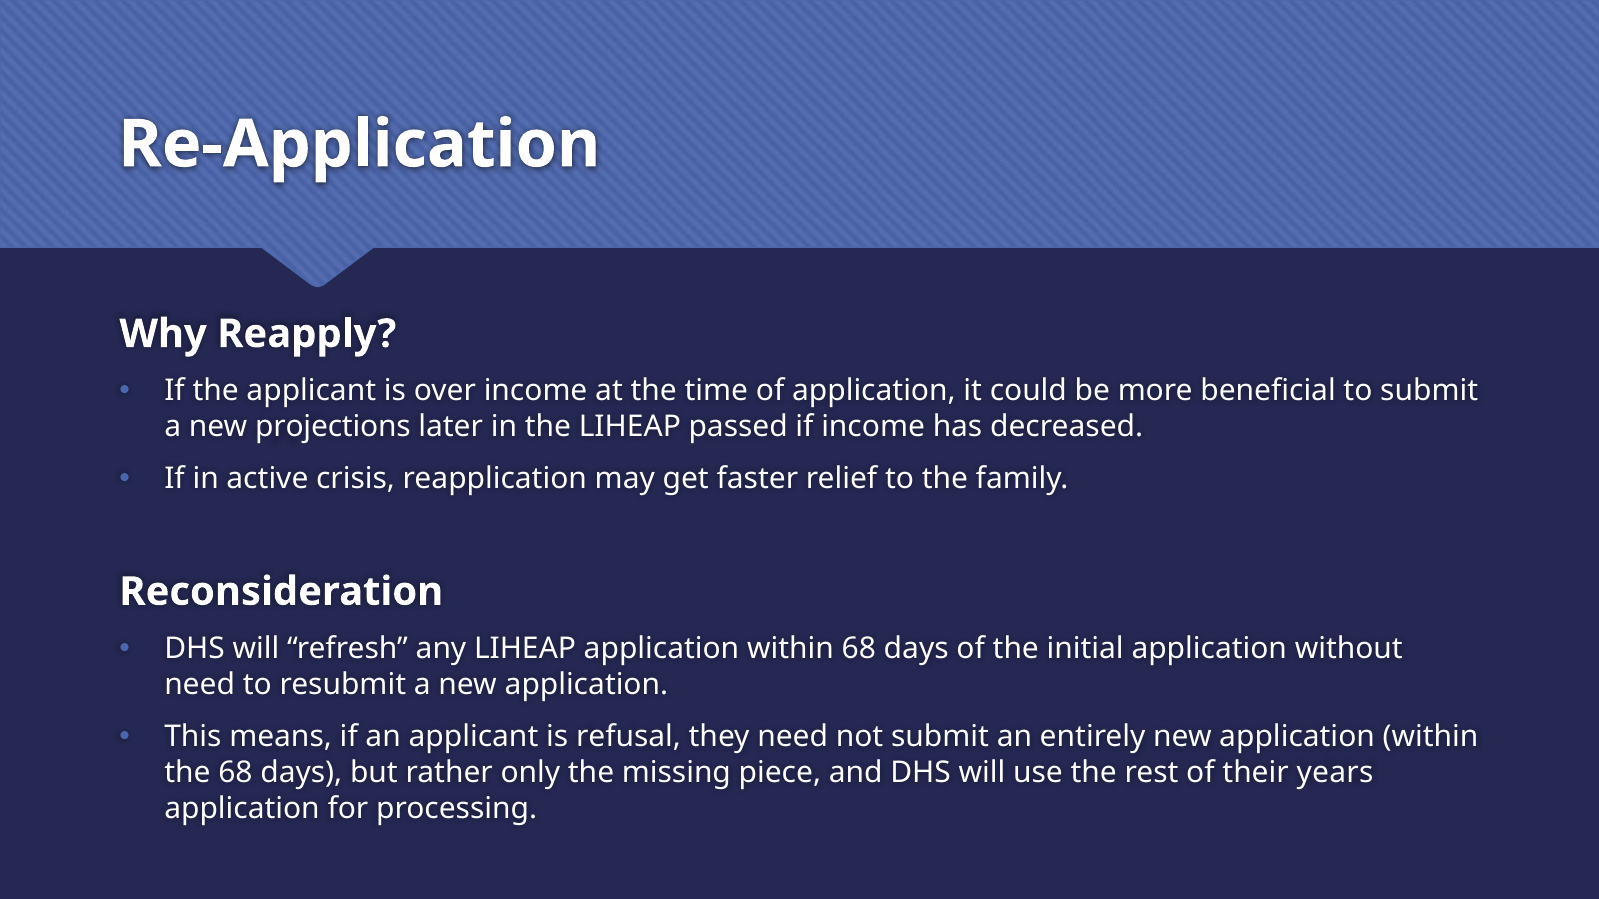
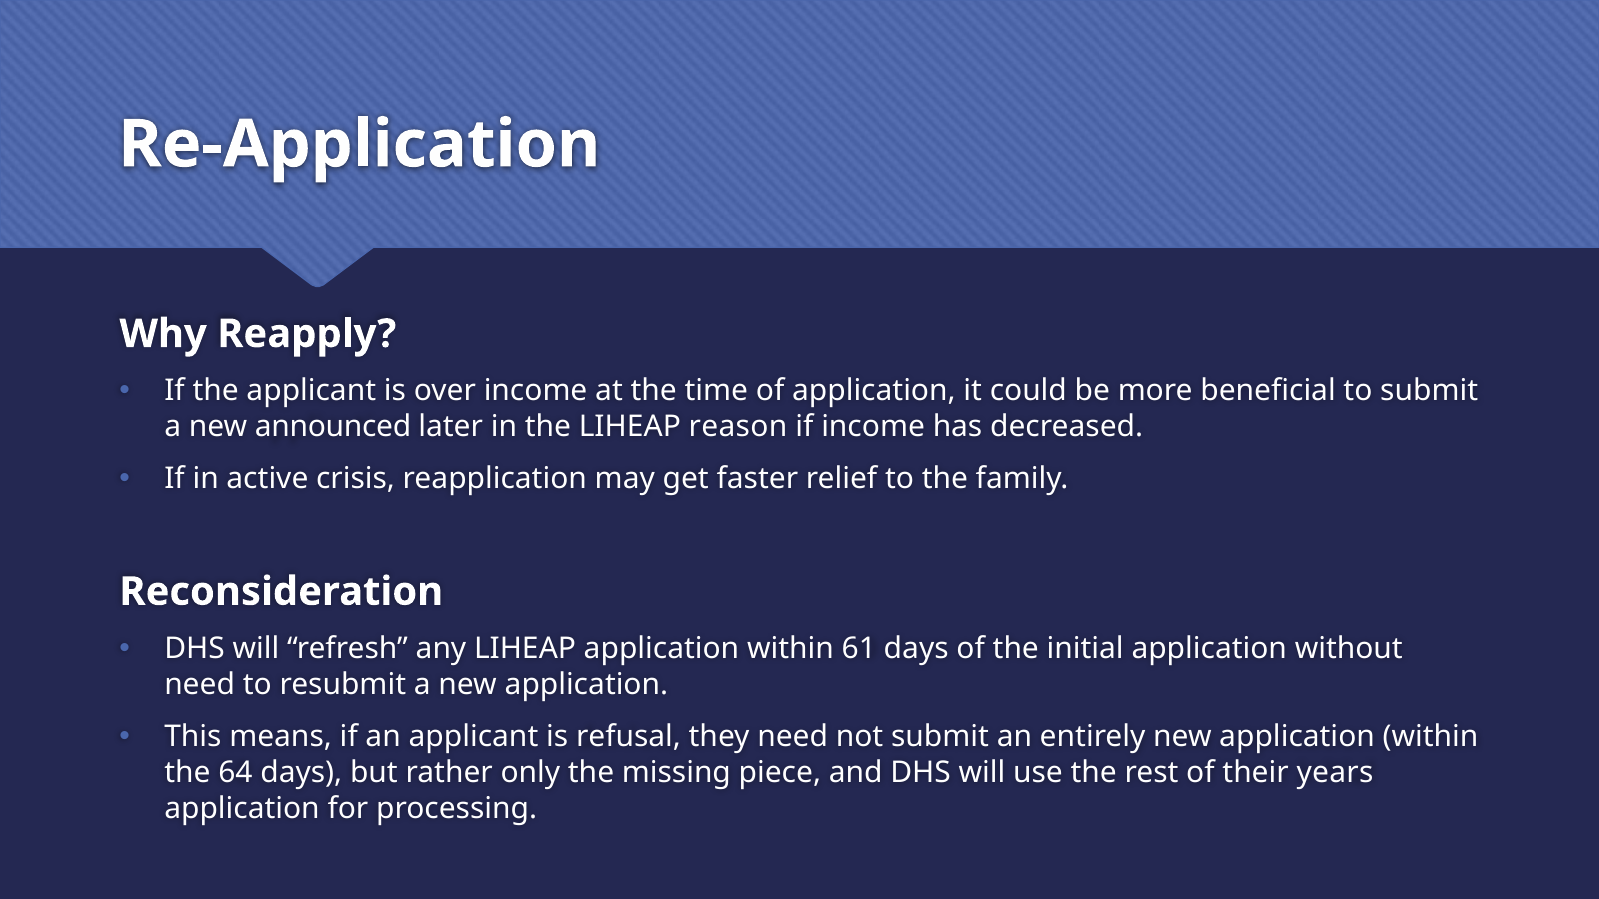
projections: projections -> announced
passed: passed -> reason
within 68: 68 -> 61
the 68: 68 -> 64
